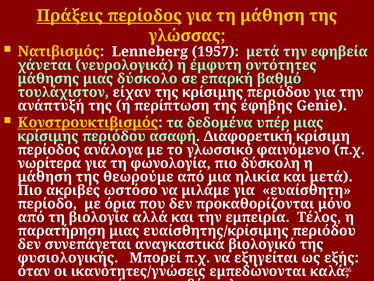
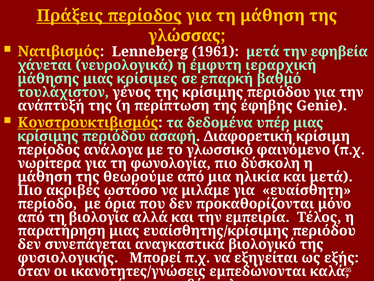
1957: 1957 -> 1961
οντότητες: οντότητες -> ιεραρχική
δύσκολο: δύσκολο -> κρίσιμες
είχαν: είχαν -> γένος
